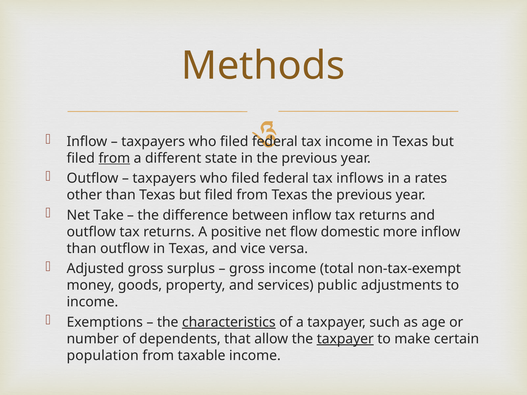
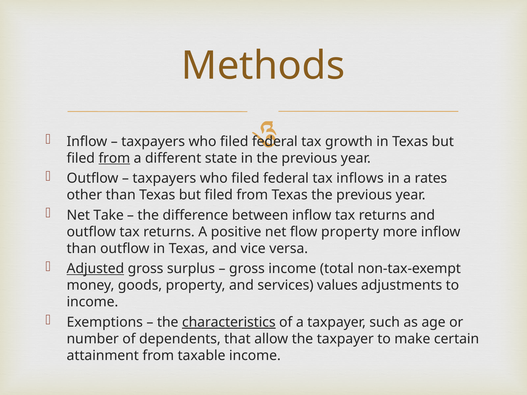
tax income: income -> growth
flow domestic: domestic -> property
Adjusted underline: none -> present
public: public -> values
taxpayer at (345, 339) underline: present -> none
population: population -> attainment
